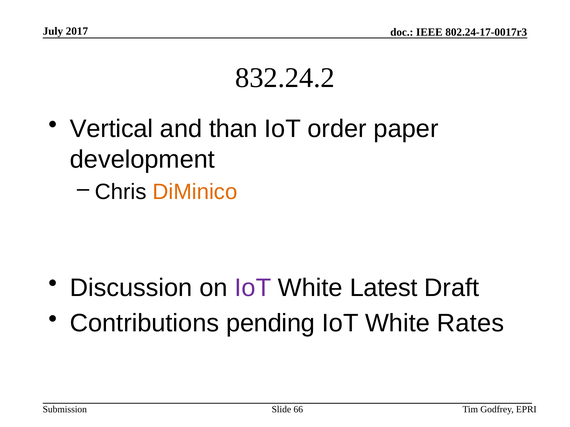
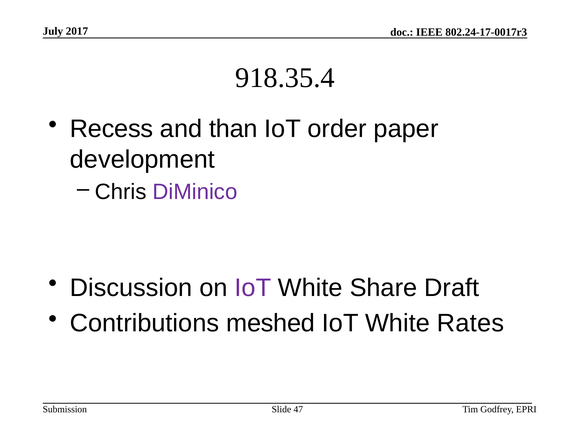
832.24.2: 832.24.2 -> 918.35.4
Vertical: Vertical -> Recess
DiMinico colour: orange -> purple
Latest: Latest -> Share
pending: pending -> meshed
66: 66 -> 47
